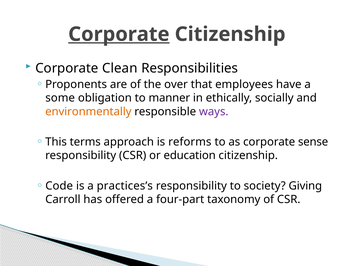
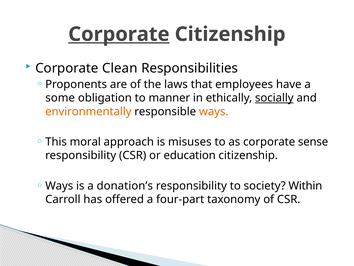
over: over -> laws
socially underline: none -> present
ways at (214, 111) colour: purple -> orange
terms: terms -> moral
reforms: reforms -> misuses
Code at (59, 185): Code -> Ways
practices’s: practices’s -> donation’s
Giving: Giving -> Within
